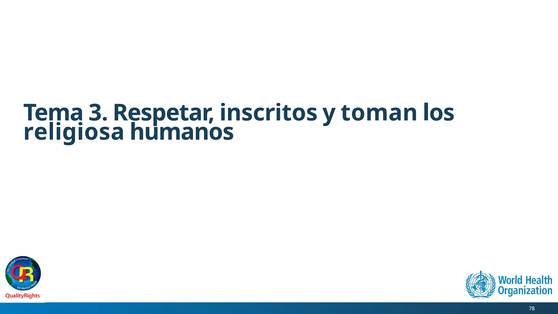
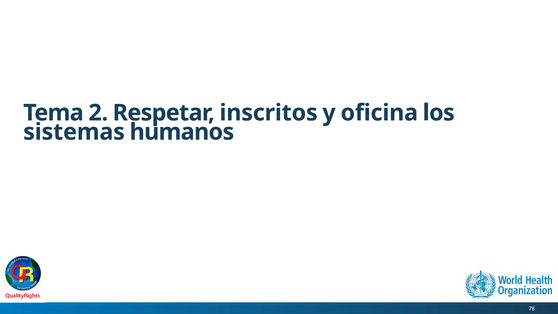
3: 3 -> 2
toman: toman -> oficina
religiosa: religiosa -> sistemas
